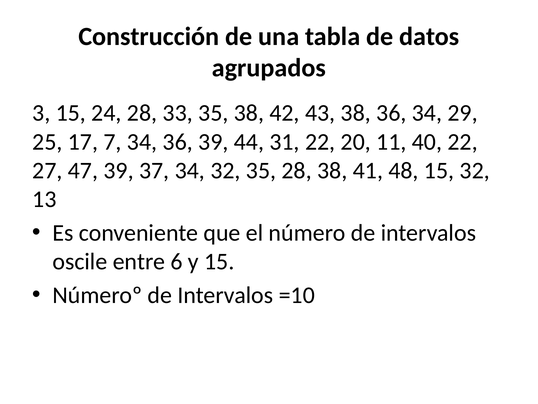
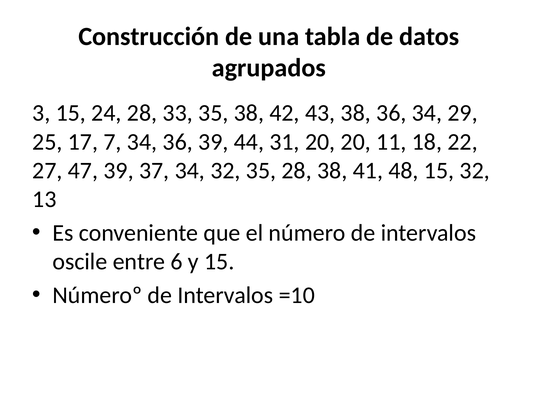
31 22: 22 -> 20
40: 40 -> 18
